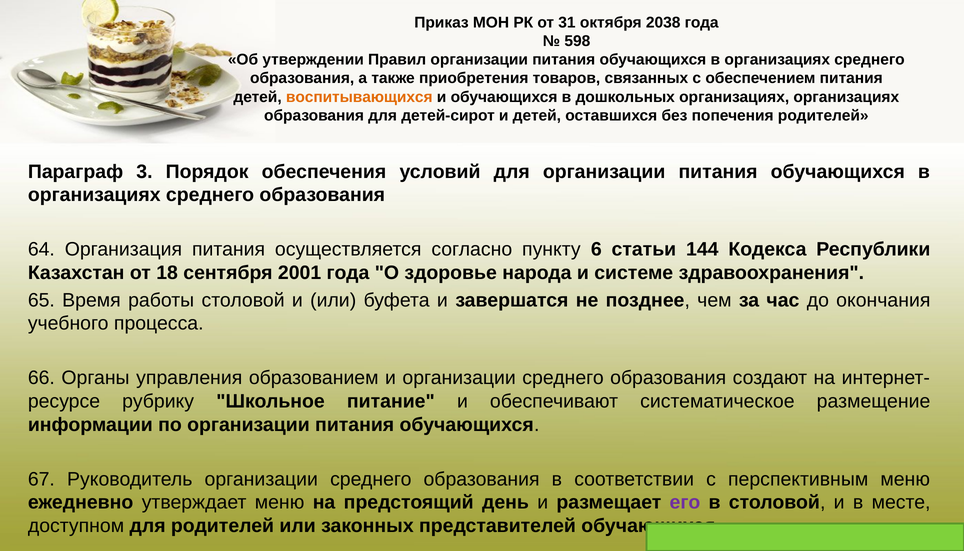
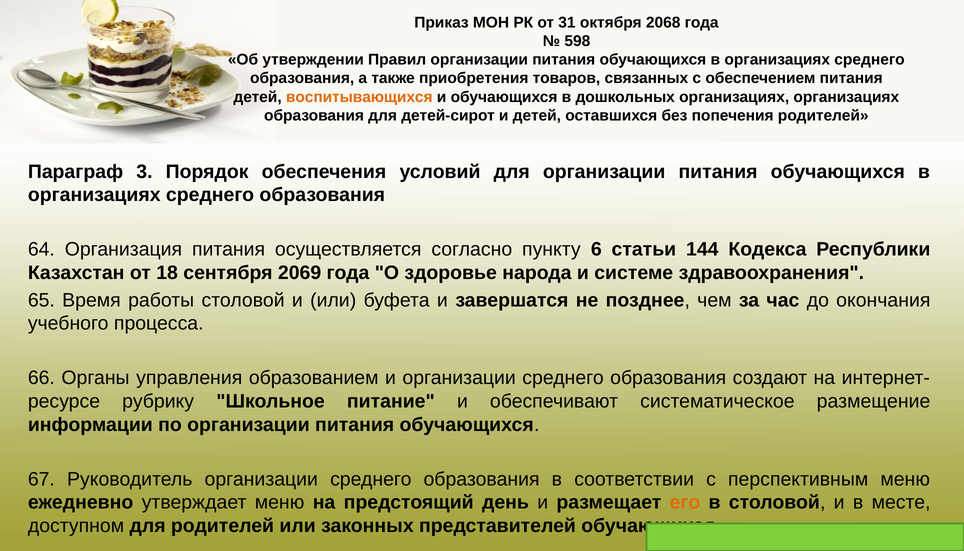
2038: 2038 -> 2068
2001: 2001 -> 2069
его colour: purple -> orange
